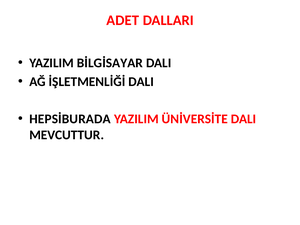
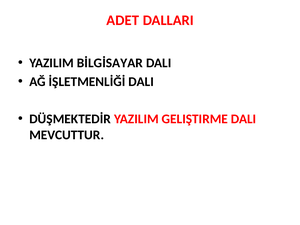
HEPSİBURADA: HEPSİBURADA -> DÜŞMEKTEDİR
ÜNİVERSİTE: ÜNİVERSİTE -> GELIŞTIRME
